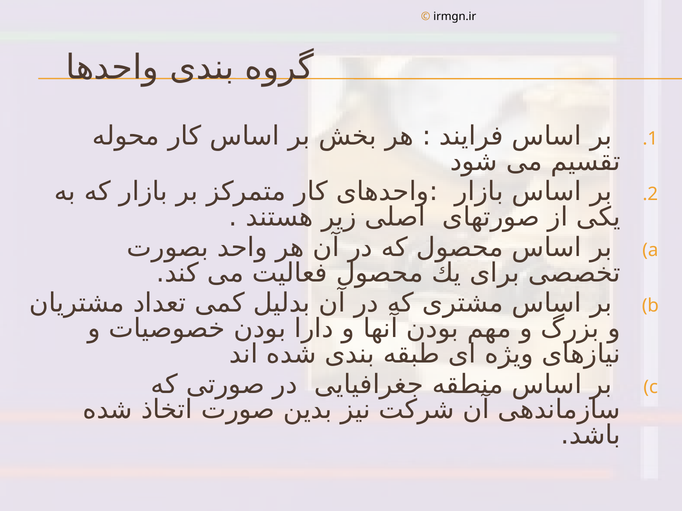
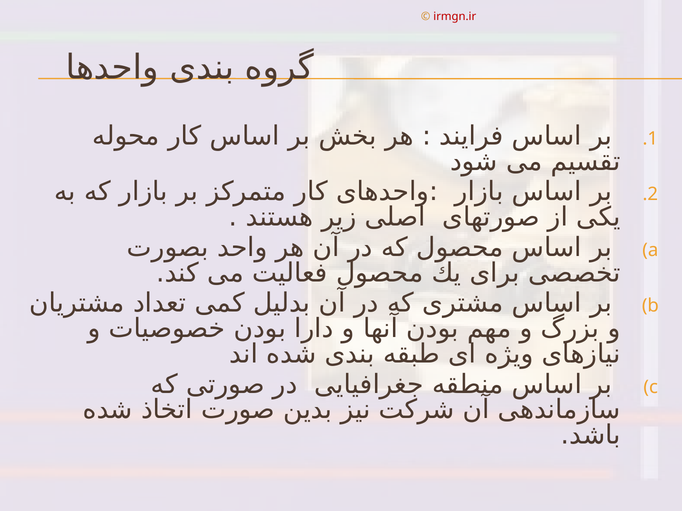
irmgn.ir colour: black -> red
